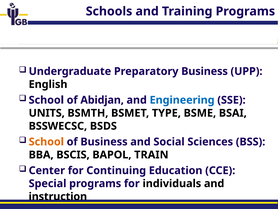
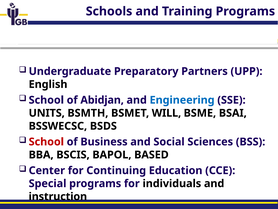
Preparatory Business: Business -> Partners
TYPE: TYPE -> WILL
School at (46, 141) colour: orange -> red
TRAIN: TRAIN -> BASED
